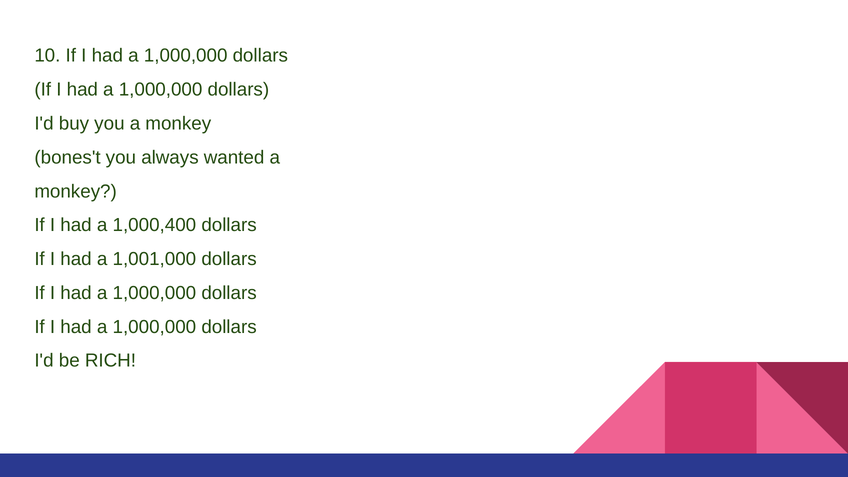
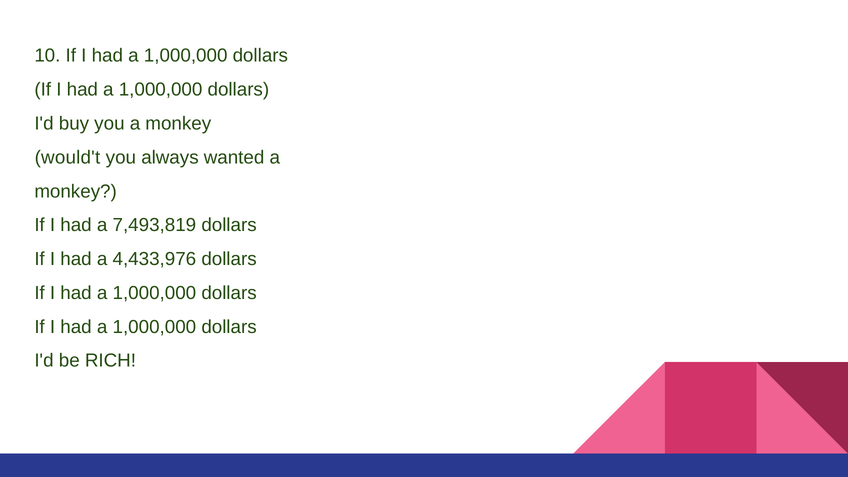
bones't: bones't -> would't
1,000,400: 1,000,400 -> 7,493,819
1,001,000: 1,001,000 -> 4,433,976
